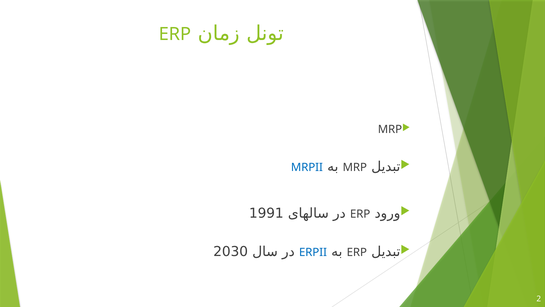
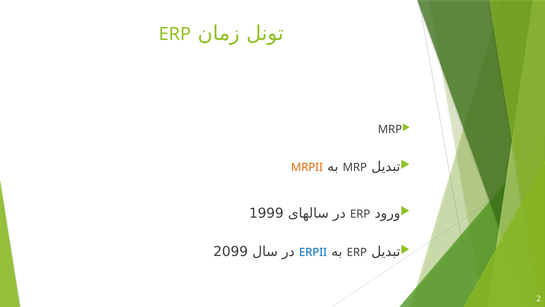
MRPII colour: blue -> orange
1991: 1991 -> 1999
2030: 2030 -> 2099
